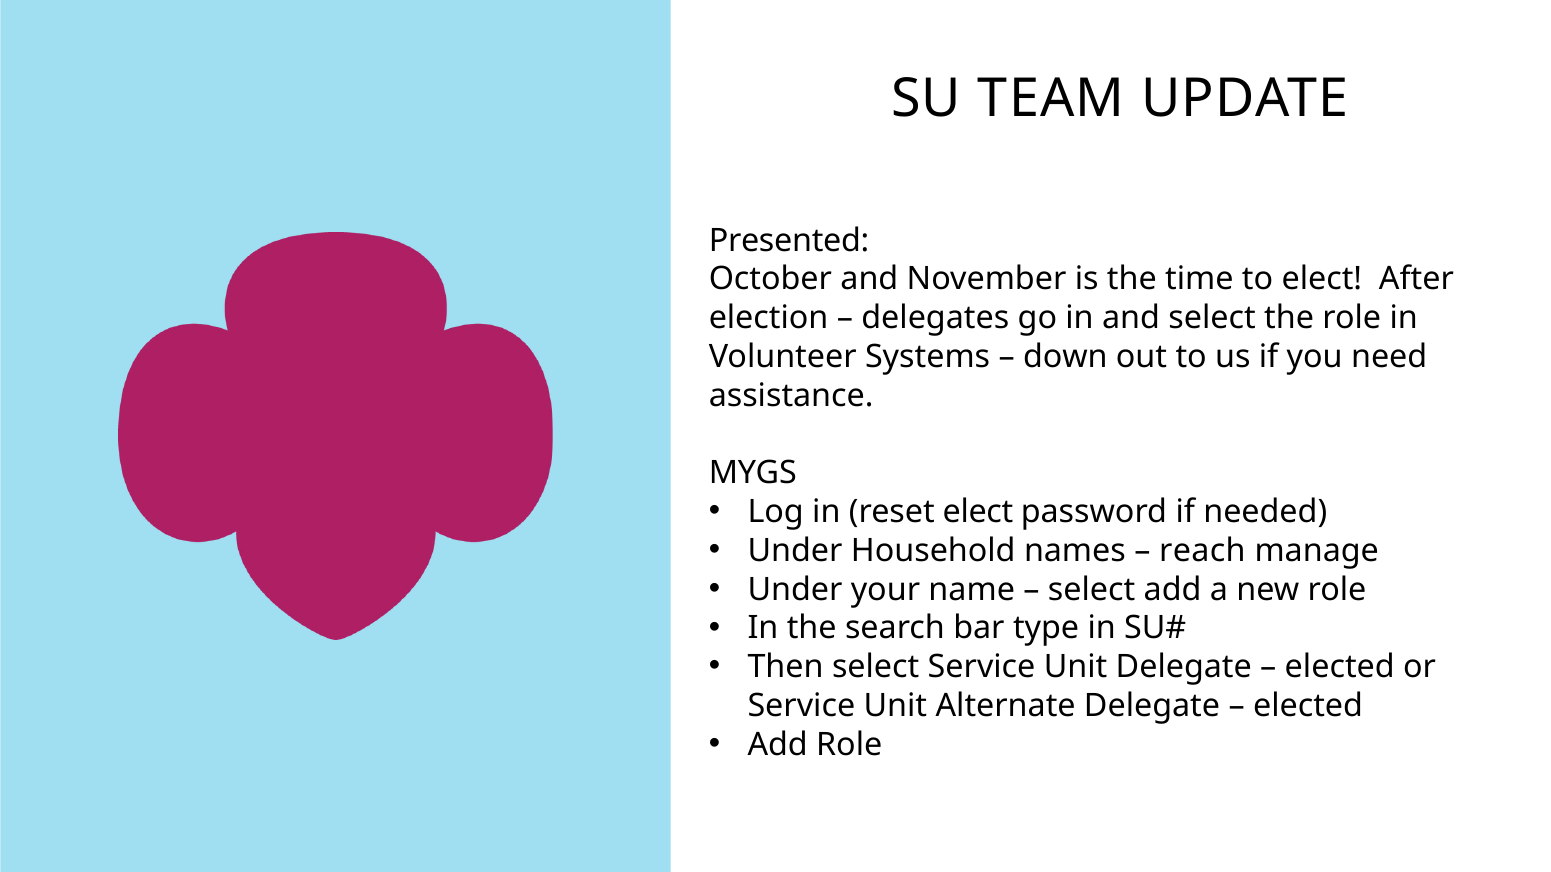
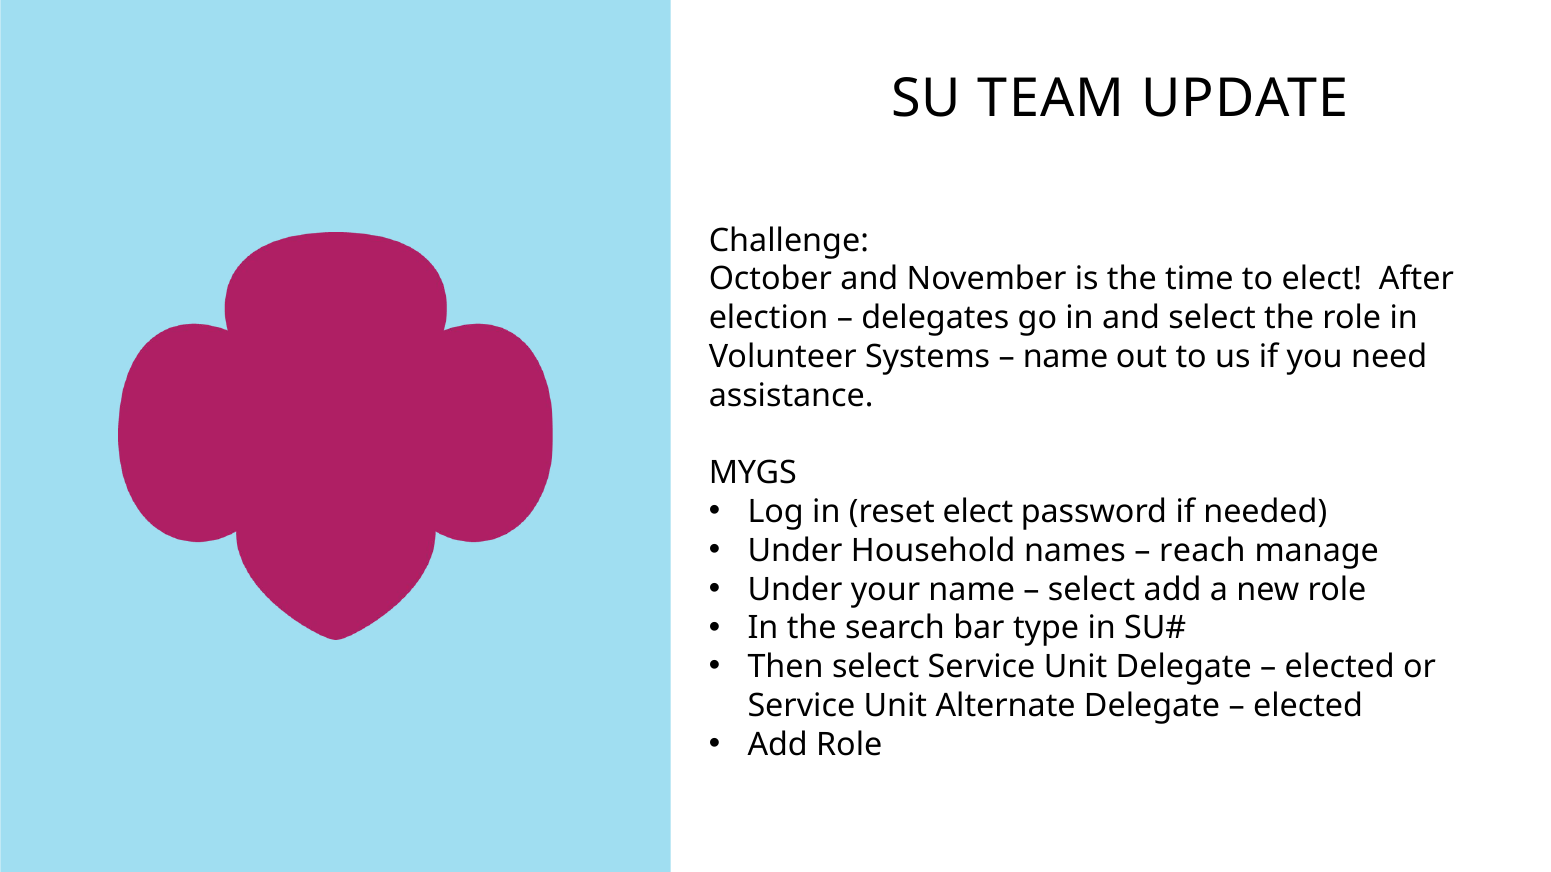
Presented: Presented -> Challenge
down at (1065, 357): down -> name
